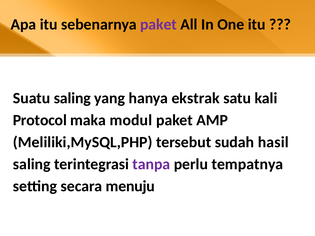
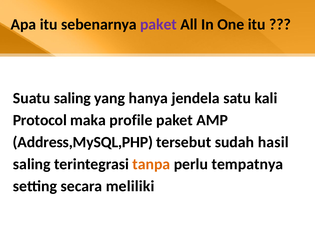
ekstrak: ekstrak -> jendela
modul: modul -> profile
Meliliki,MySQL,PHP: Meliliki,MySQL,PHP -> Address,MySQL,PHP
tanpa colour: purple -> orange
menuju: menuju -> meliliki
